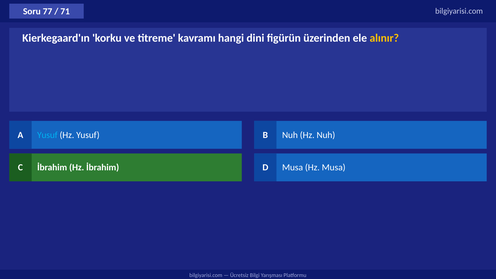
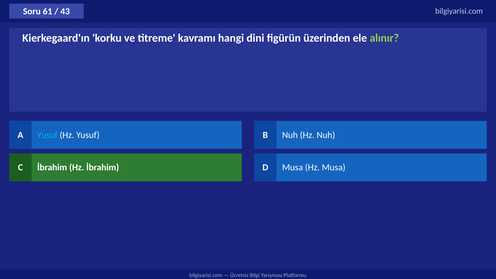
77: 77 -> 61
71: 71 -> 43
alınır colour: yellow -> light green
